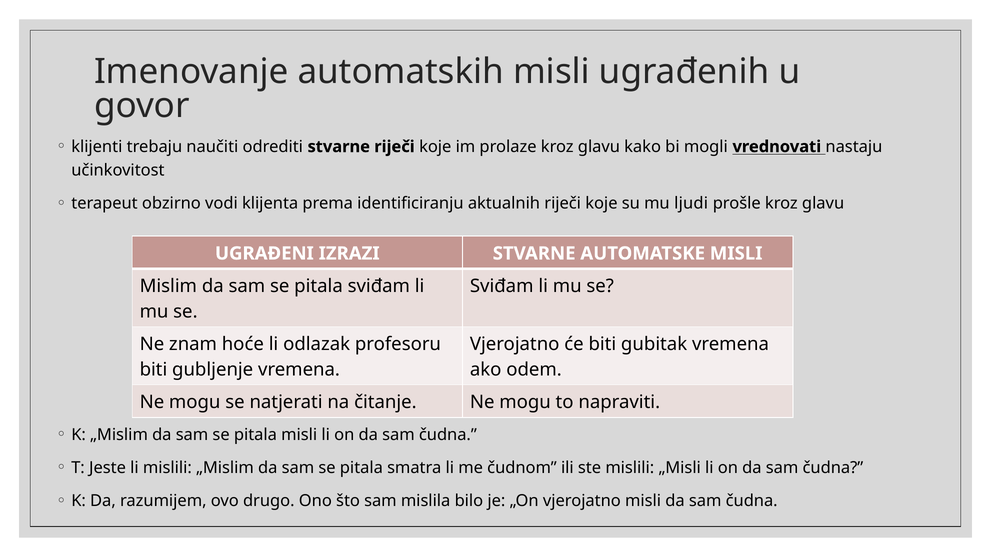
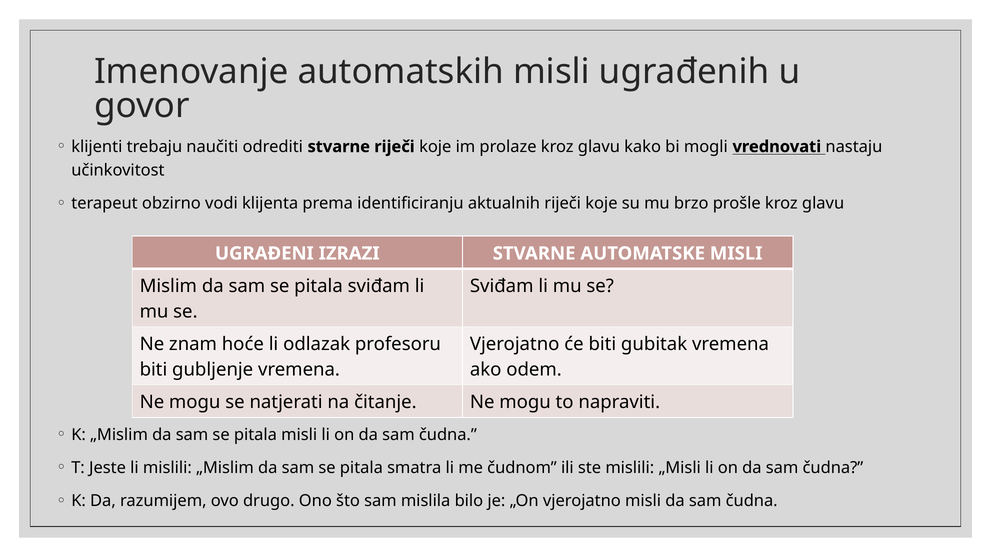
ljudi: ljudi -> brzo
